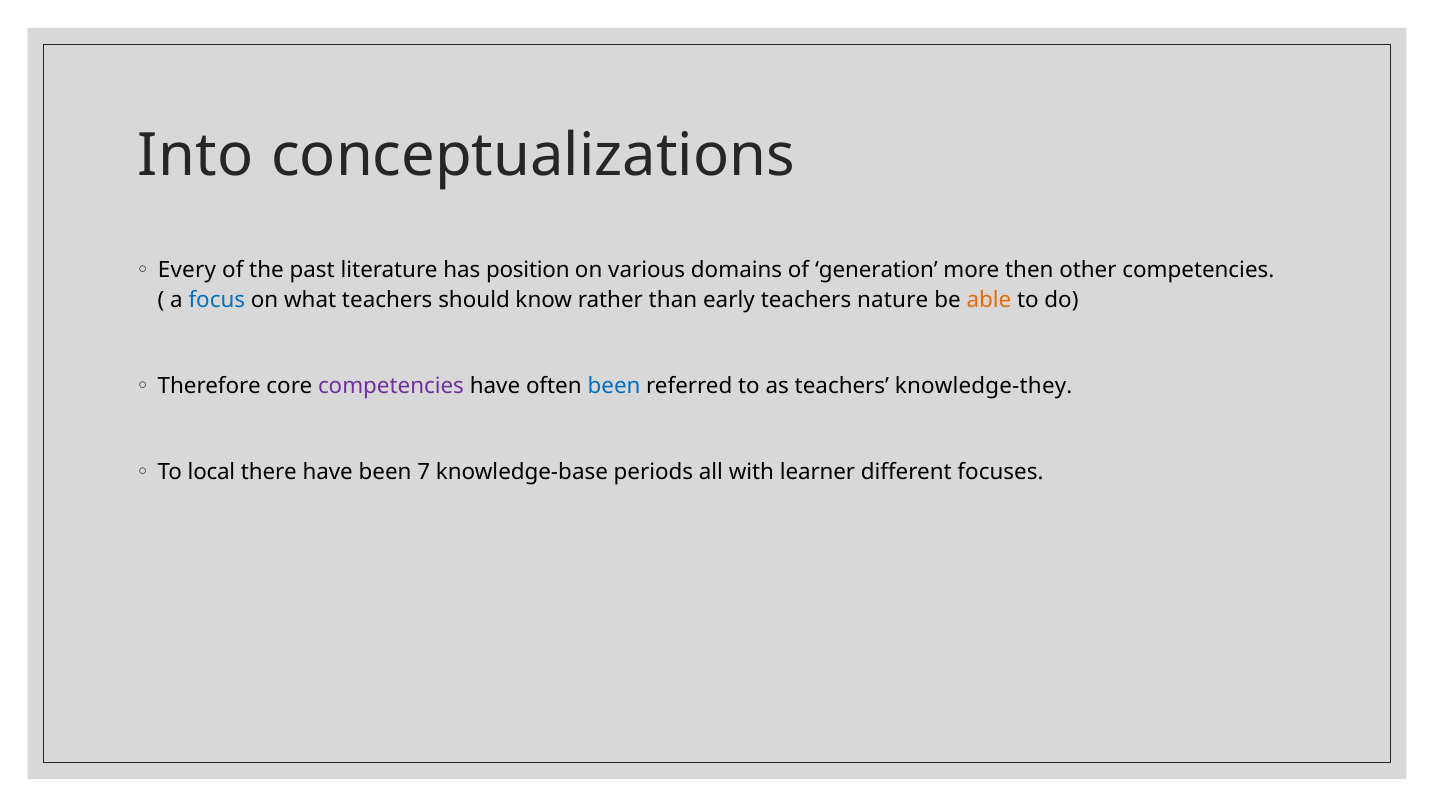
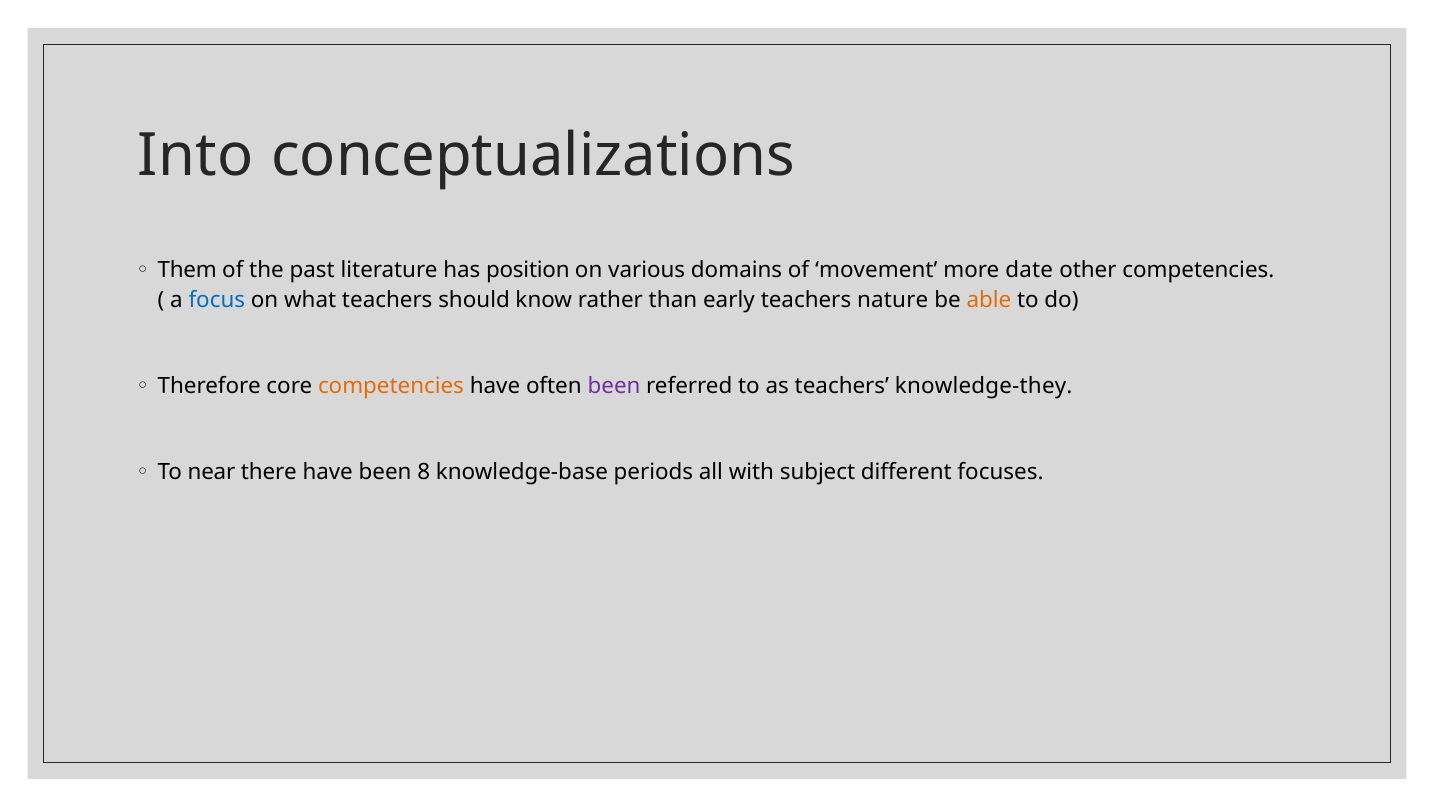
Every: Every -> Them
generation: generation -> movement
then: then -> date
competencies at (391, 386) colour: purple -> orange
been at (614, 386) colour: blue -> purple
local: local -> near
7: 7 -> 8
learner: learner -> subject
